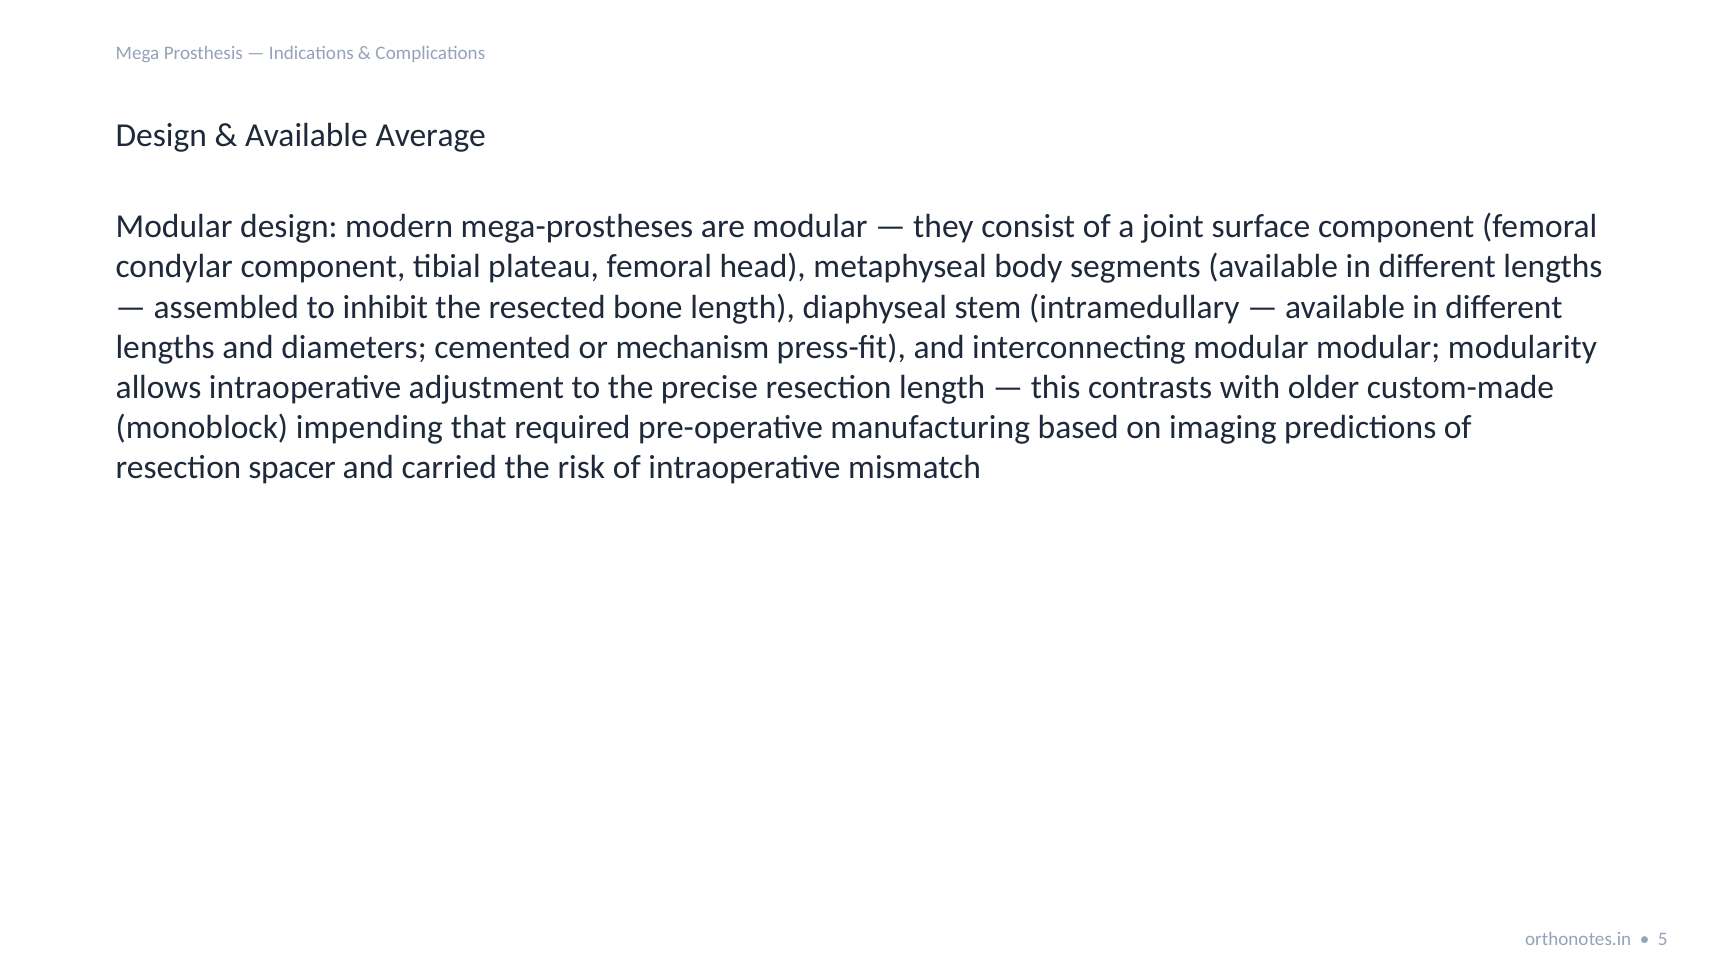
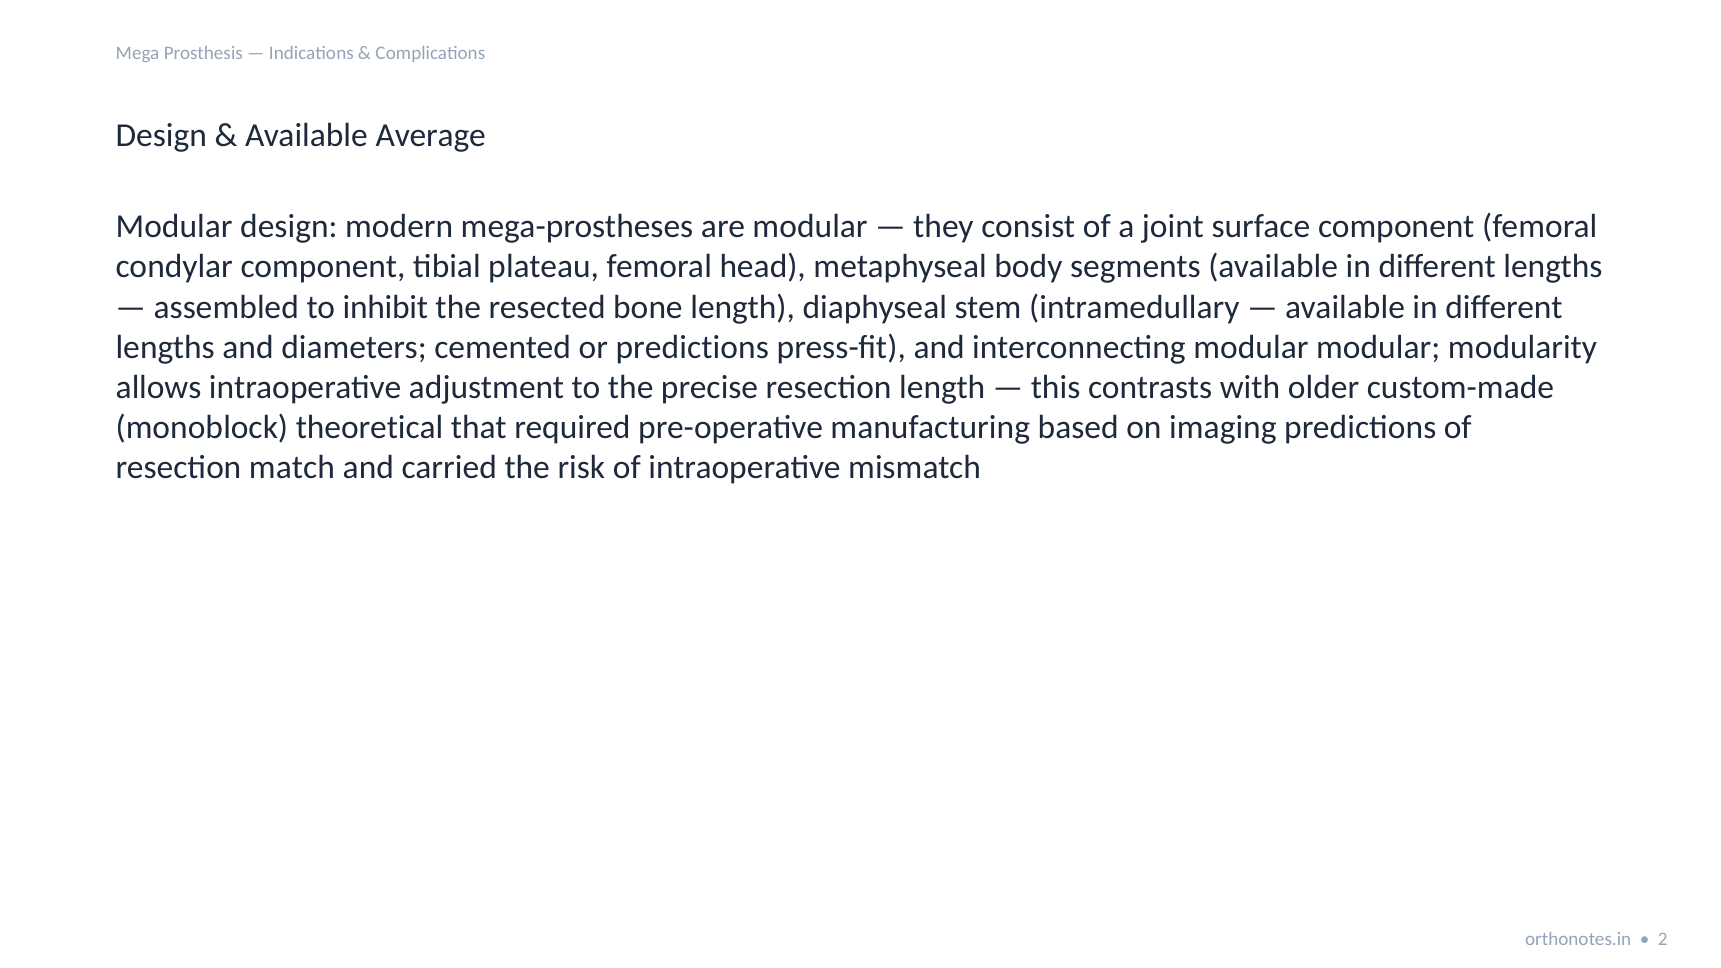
or mechanism: mechanism -> predictions
impending: impending -> theoretical
spacer: spacer -> match
5: 5 -> 2
